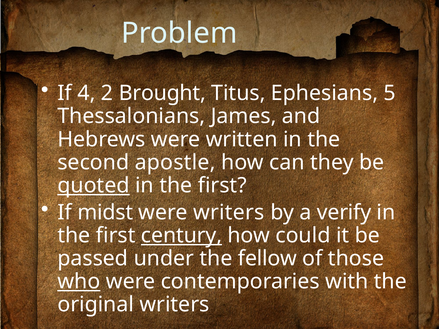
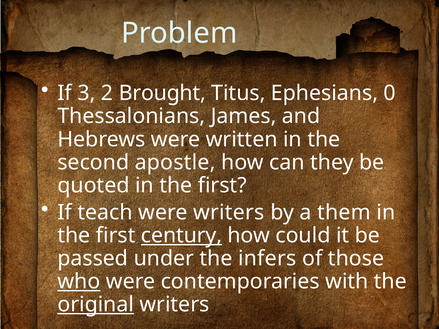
4: 4 -> 3
5: 5 -> 0
quoted underline: present -> none
midst: midst -> teach
verify: verify -> them
fellow: fellow -> infers
original underline: none -> present
